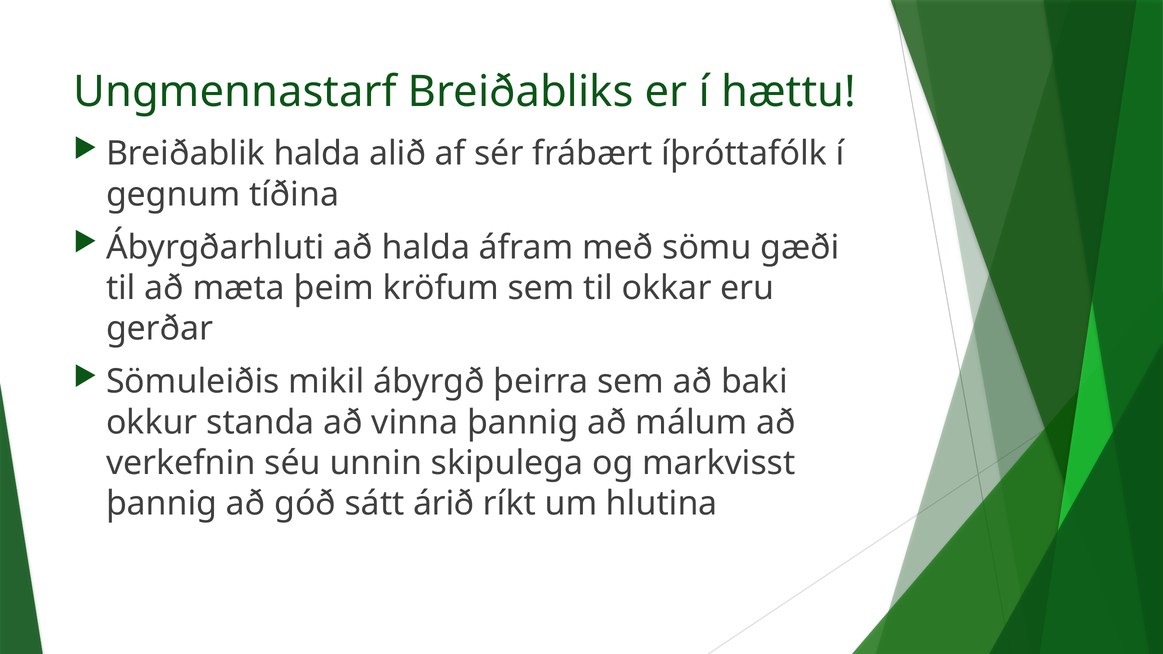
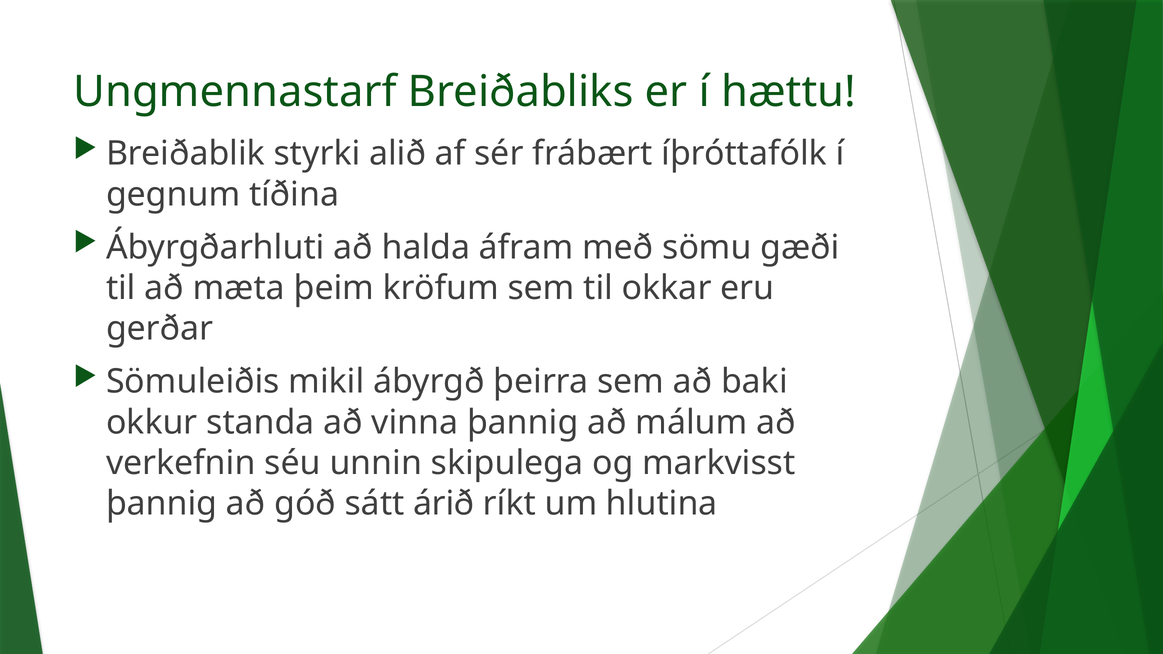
Breiðablik halda: halda -> styrki
